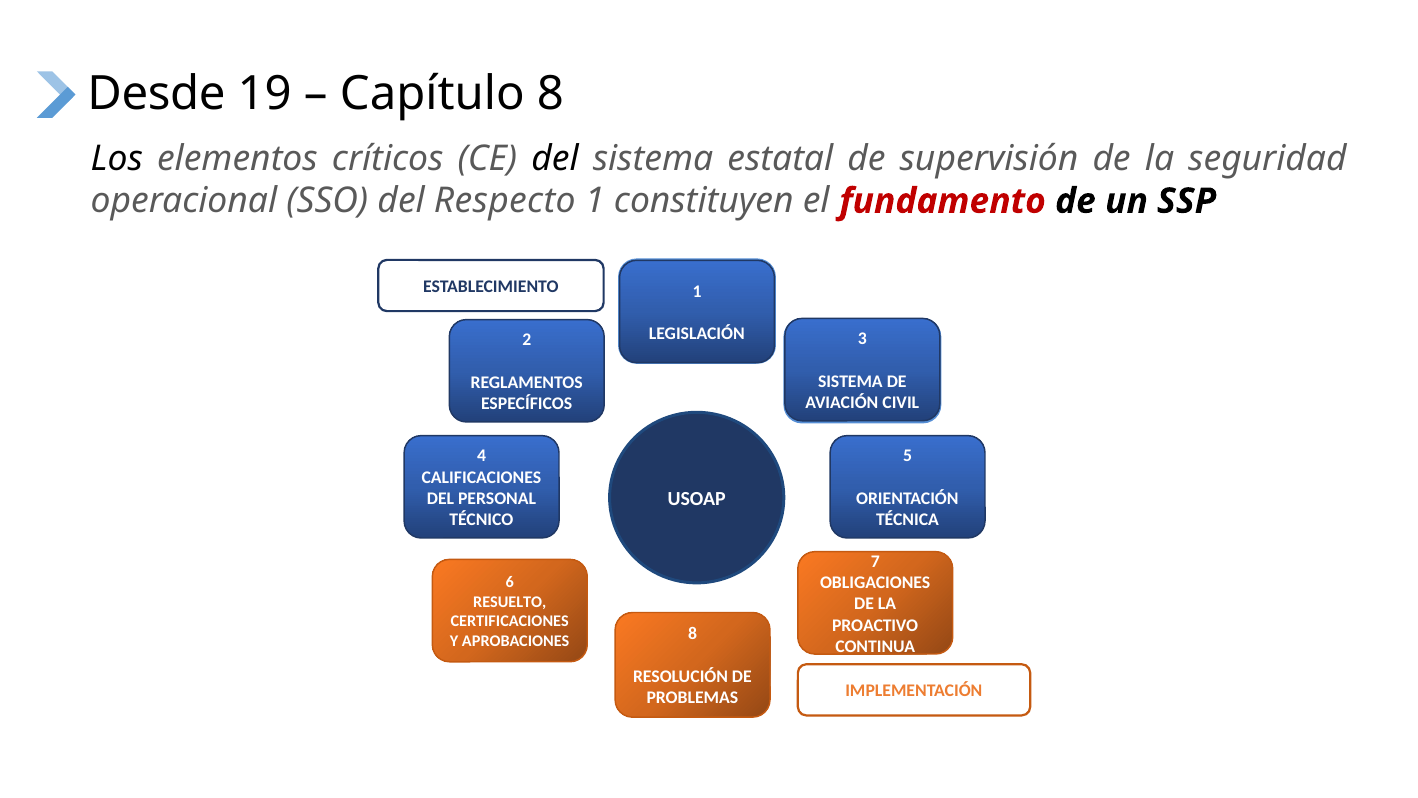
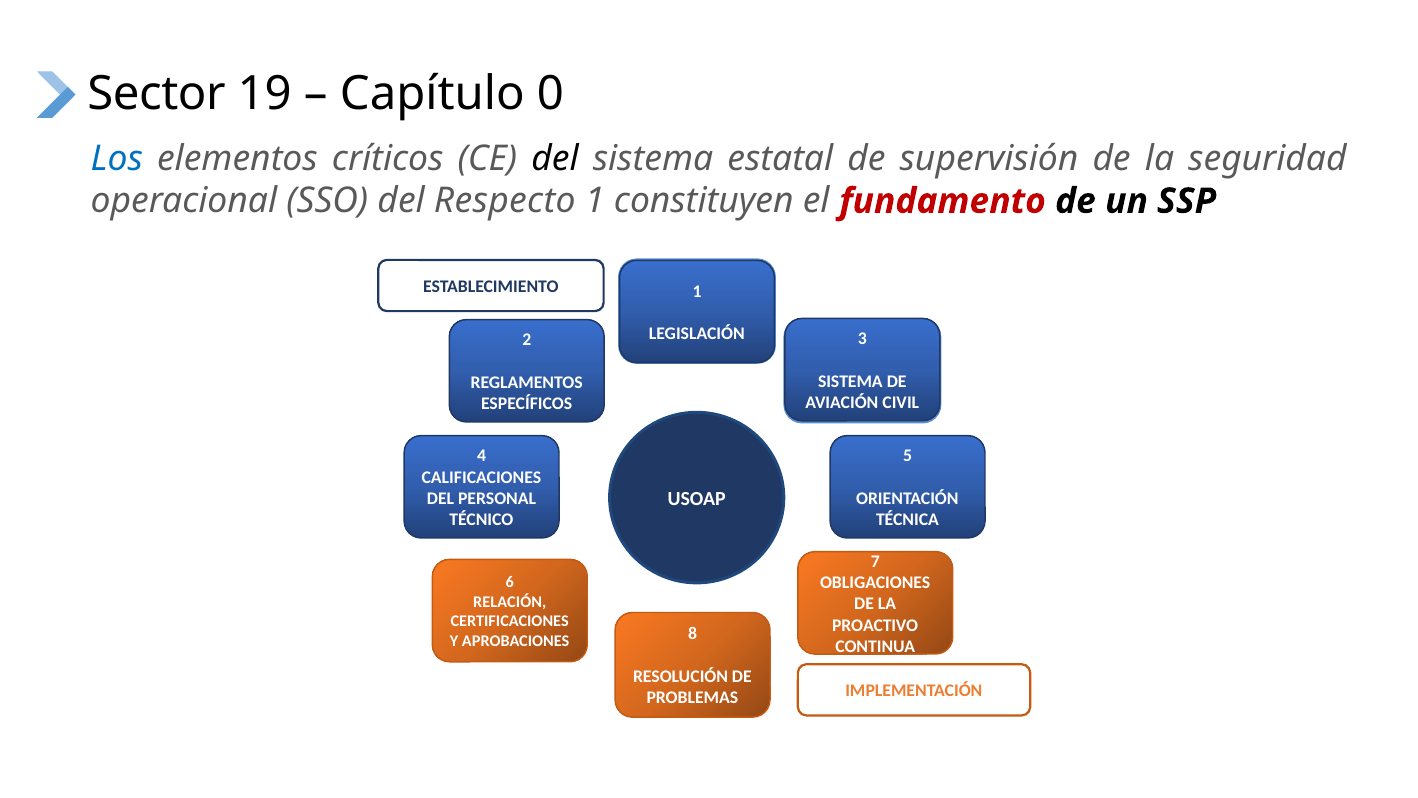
Desde: Desde -> Sector
Capítulo 8: 8 -> 0
Los colour: black -> blue
RESUELTO: RESUELTO -> RELACIÓN
